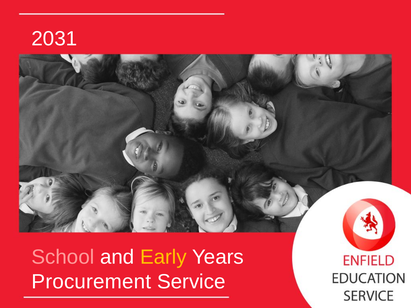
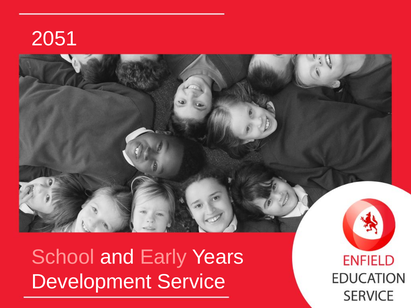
2031: 2031 -> 2051
Early colour: yellow -> pink
Procurement: Procurement -> Development
